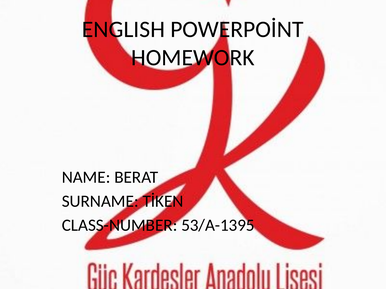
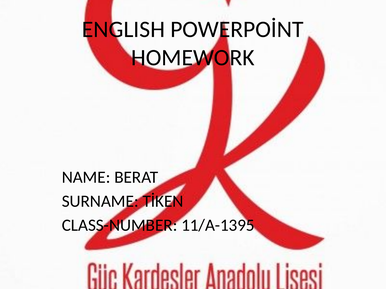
53/A-1395: 53/A-1395 -> 11/A-1395
